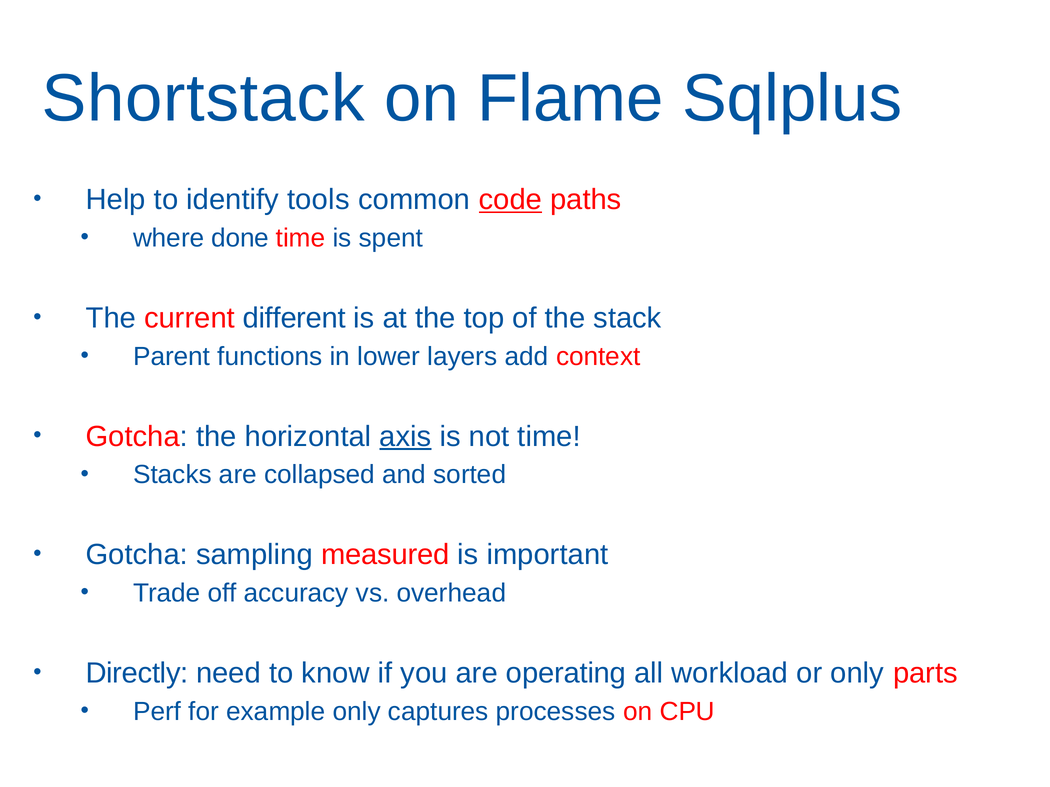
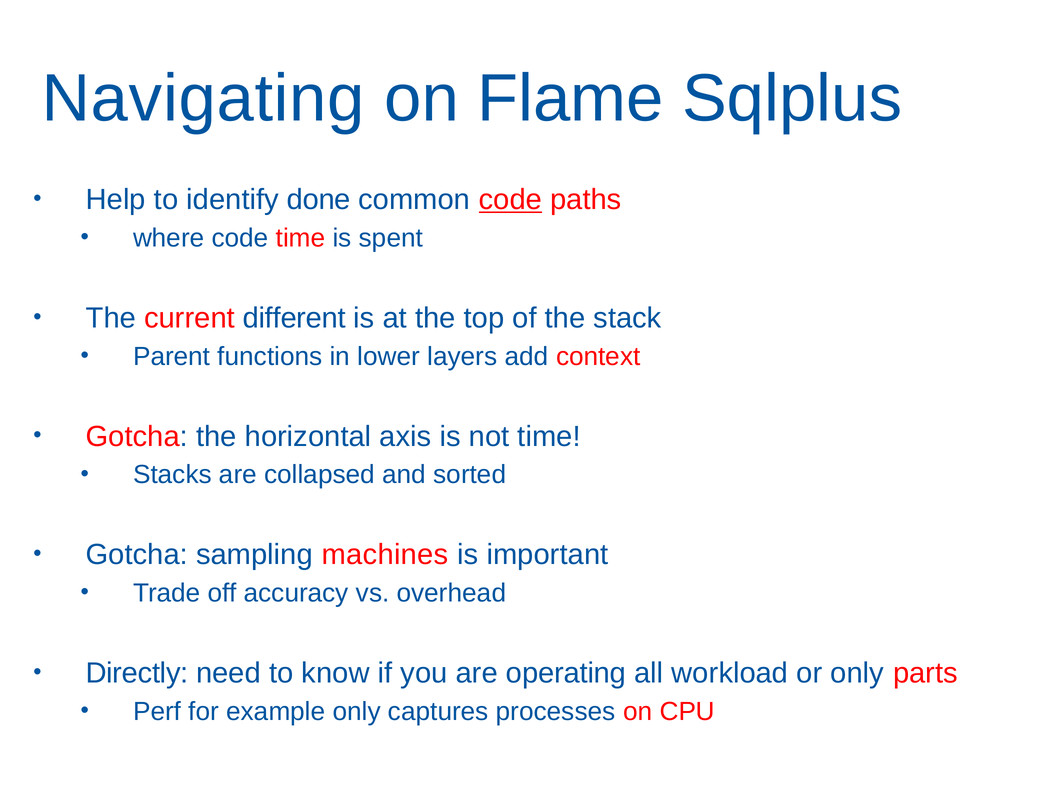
Shortstack: Shortstack -> Navigating
tools: tools -> done
where done: done -> code
axis underline: present -> none
measured: measured -> machines
